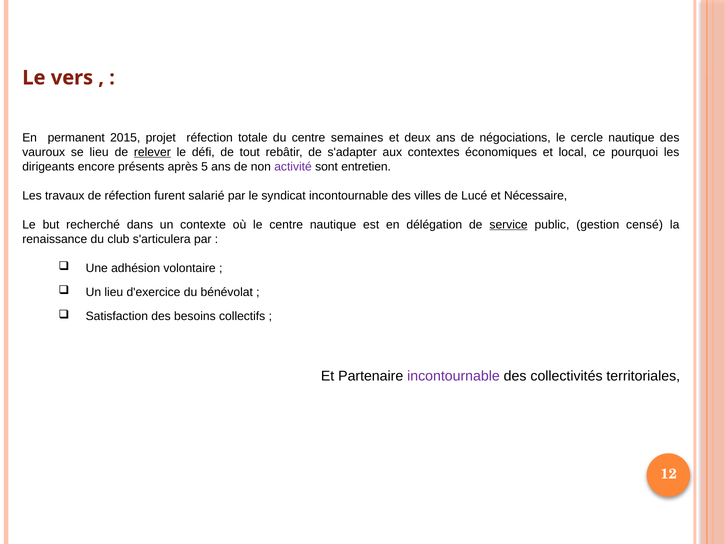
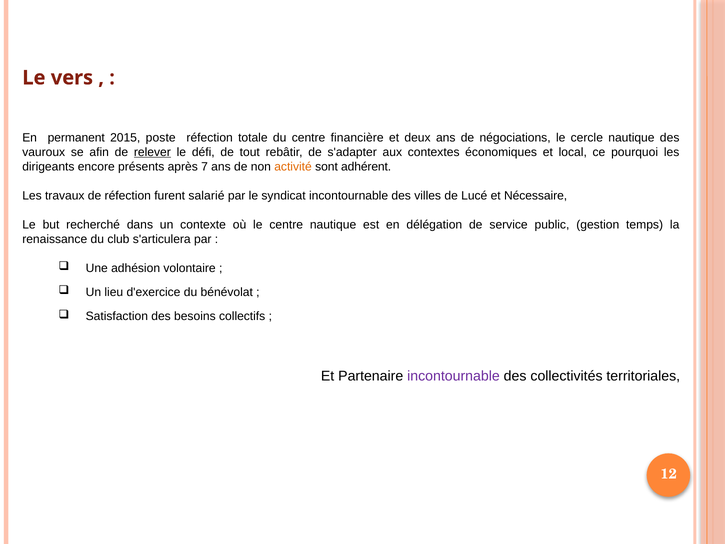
projet: projet -> poste
semaines: semaines -> financière
se lieu: lieu -> afin
5: 5 -> 7
activité colour: purple -> orange
entretien: entretien -> adhérent
service underline: present -> none
censé: censé -> temps
